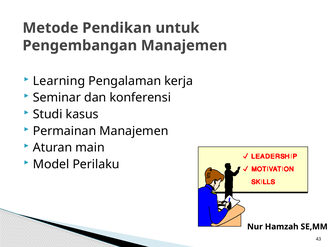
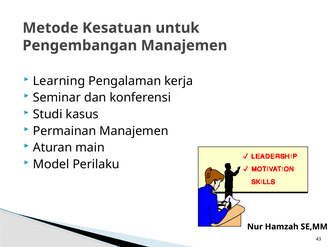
Pendikan: Pendikan -> Kesatuan
